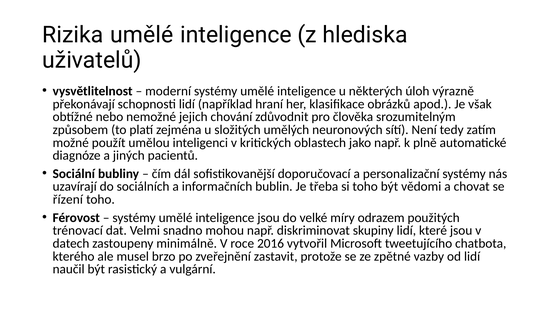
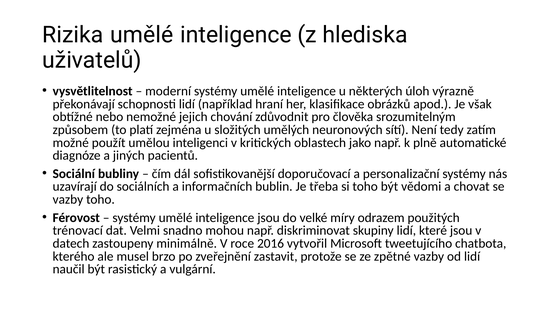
řízení at (68, 199): řízení -> vazby
